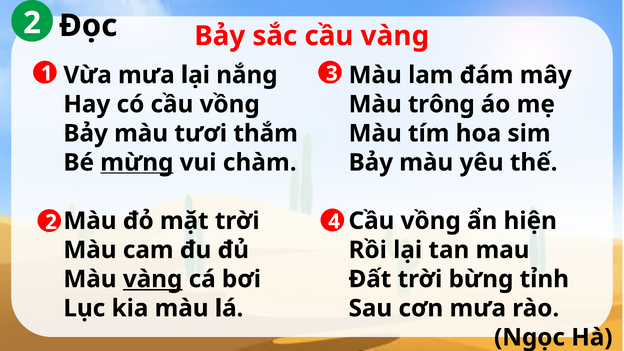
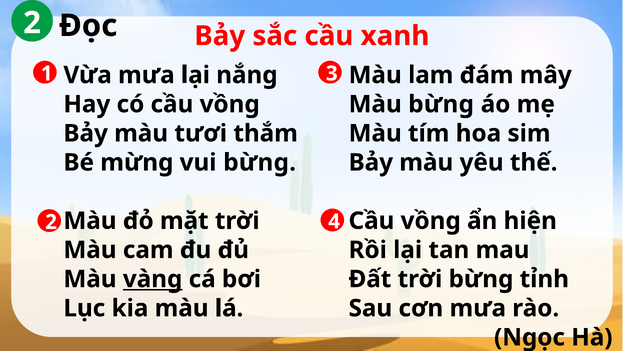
cầu vàng: vàng -> xanh
Màu trông: trông -> bừng
mừng underline: present -> none
vui chàm: chàm -> bừng
